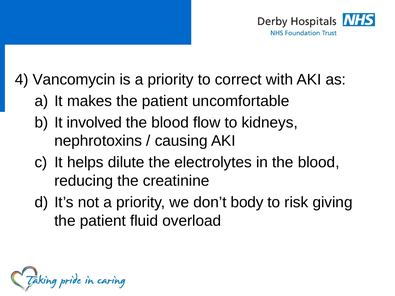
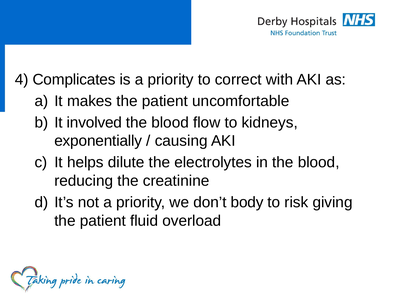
Vancomycin: Vancomycin -> Complicates
nephrotoxins: nephrotoxins -> exponentially
